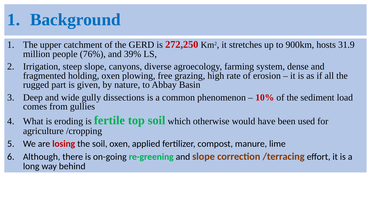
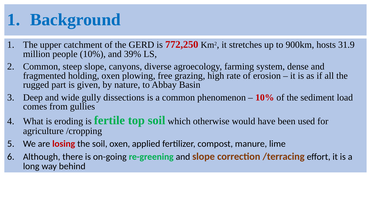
272,250: 272,250 -> 772,250
people 76%: 76% -> 10%
Irrigation at (42, 67): Irrigation -> Common
